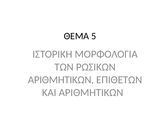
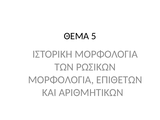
ΑΡΙΘΜΗΤΙΚΩΝ at (61, 80): ΑΡΙΘΜΗΤΙΚΩΝ -> ΜΟΡΦΟΛΟΓΙΑ
